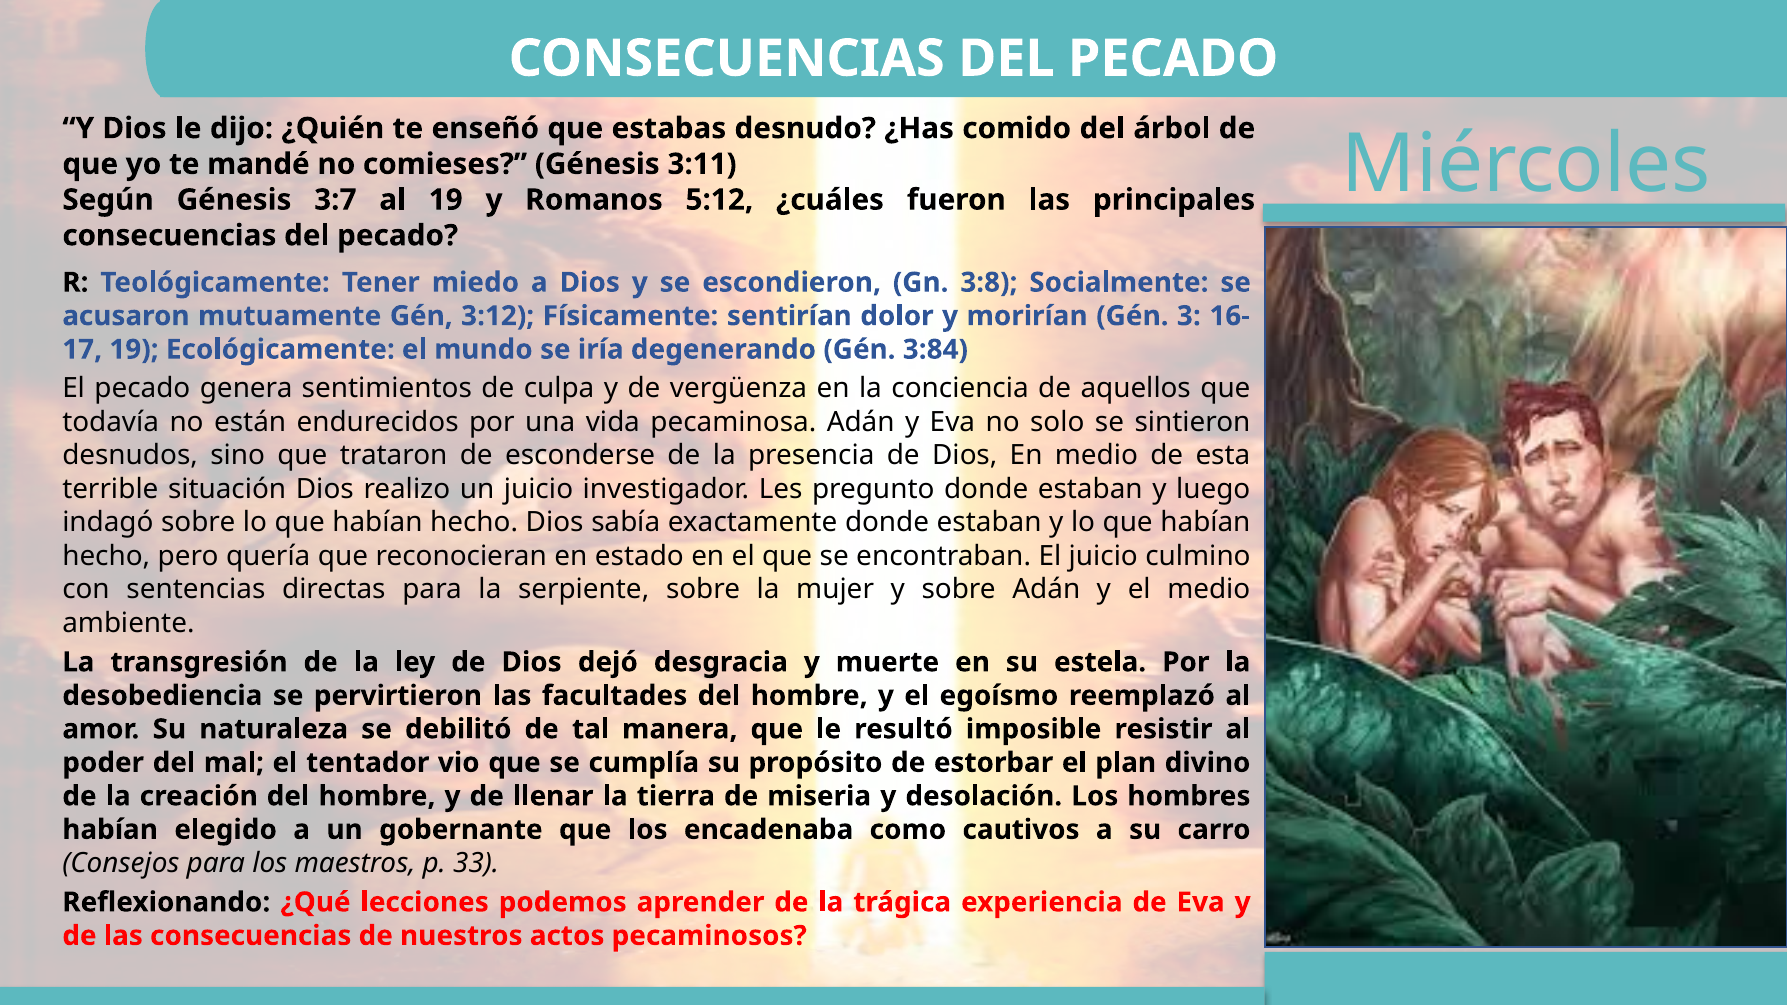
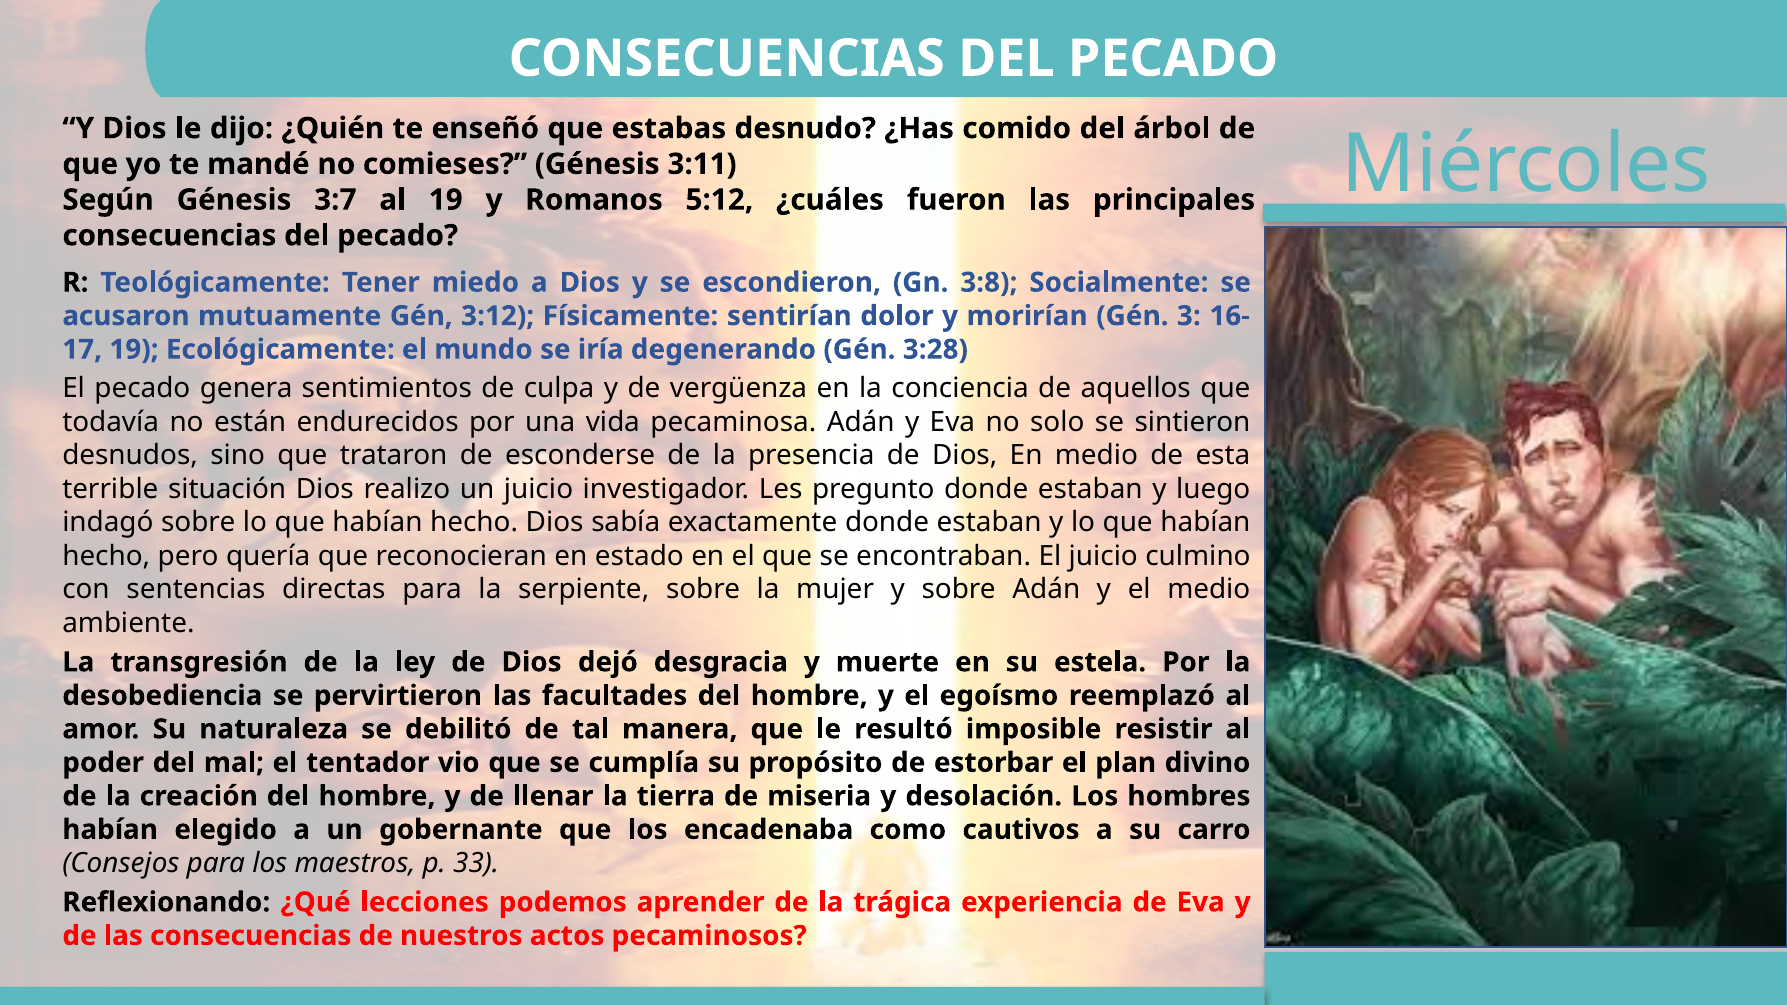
3:84: 3:84 -> 3:28
